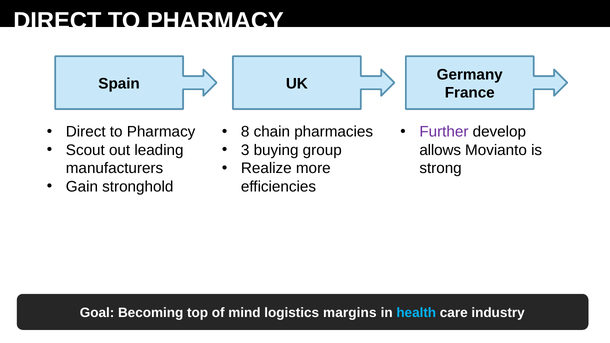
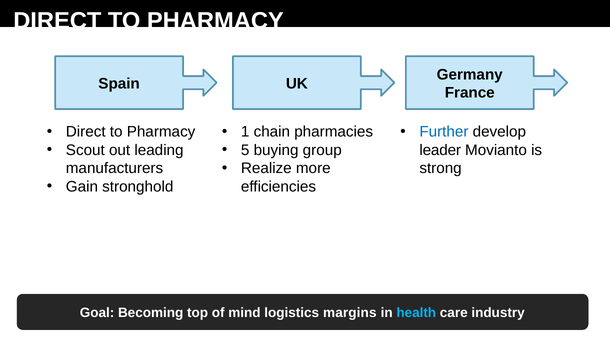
8: 8 -> 1
Further colour: purple -> blue
3: 3 -> 5
allows: allows -> leader
